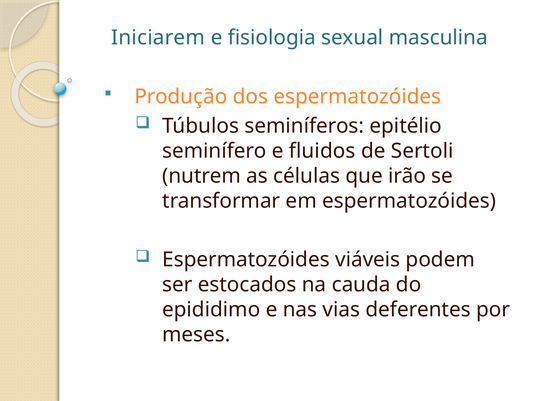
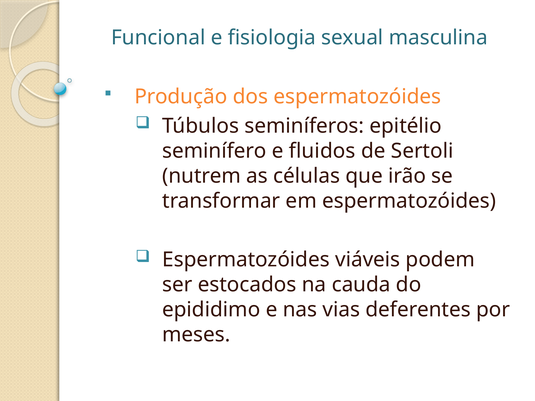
Iniciarem: Iniciarem -> Funcional
